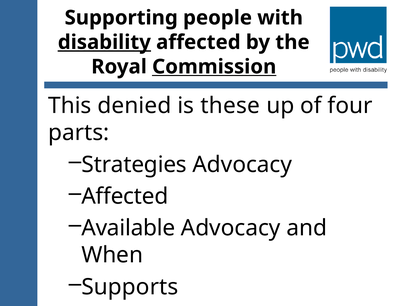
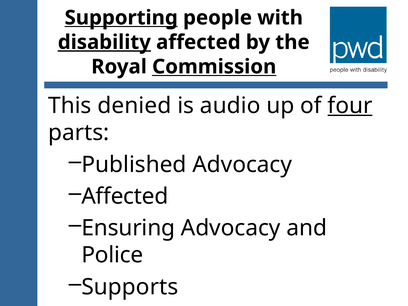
Supporting underline: none -> present
these: these -> audio
four underline: none -> present
Strategies: Strategies -> Published
Available: Available -> Ensuring
When: When -> Police
